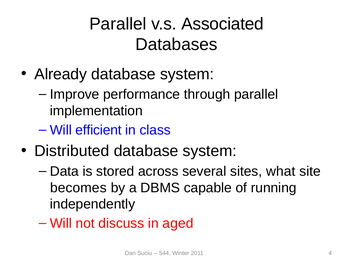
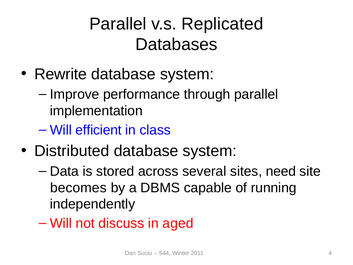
Associated: Associated -> Replicated
Already: Already -> Rewrite
what: what -> need
